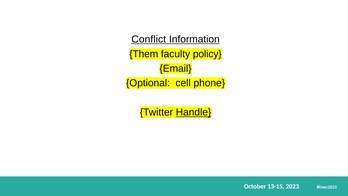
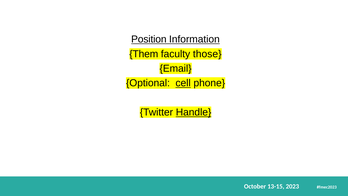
Conflict: Conflict -> Position
policy: policy -> those
cell underline: none -> present
